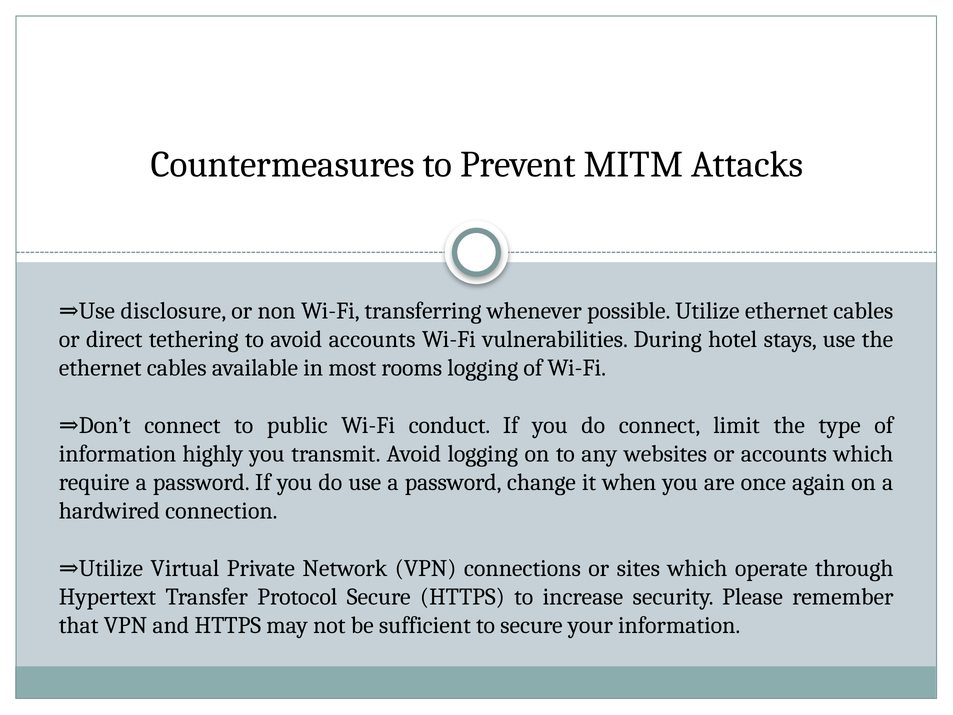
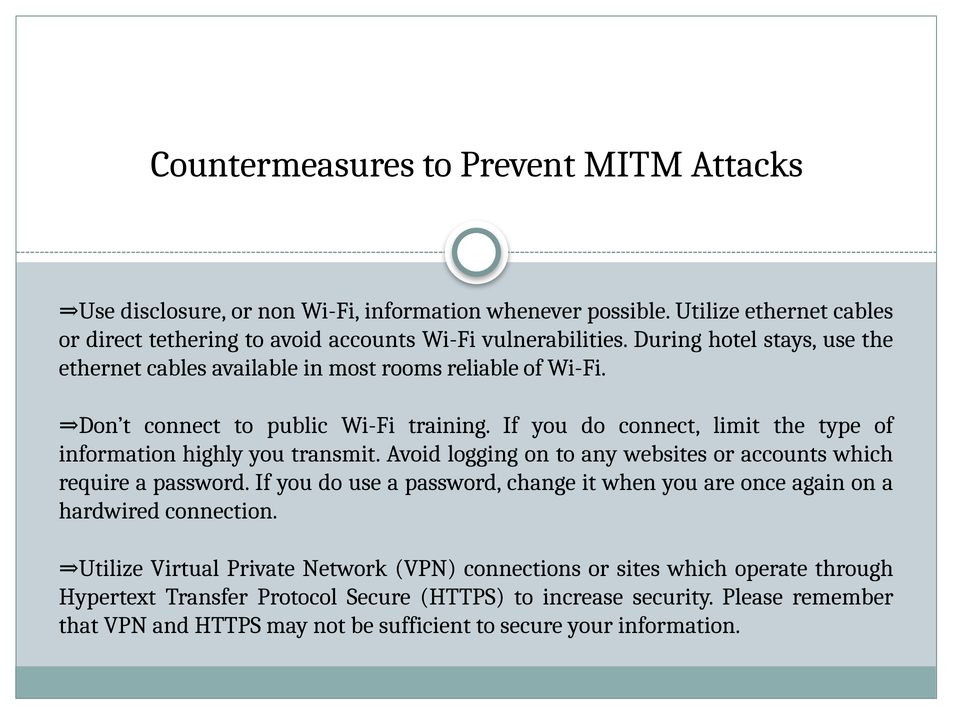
Wi-Fi transferring: transferring -> information
rooms logging: logging -> reliable
conduct: conduct -> training
